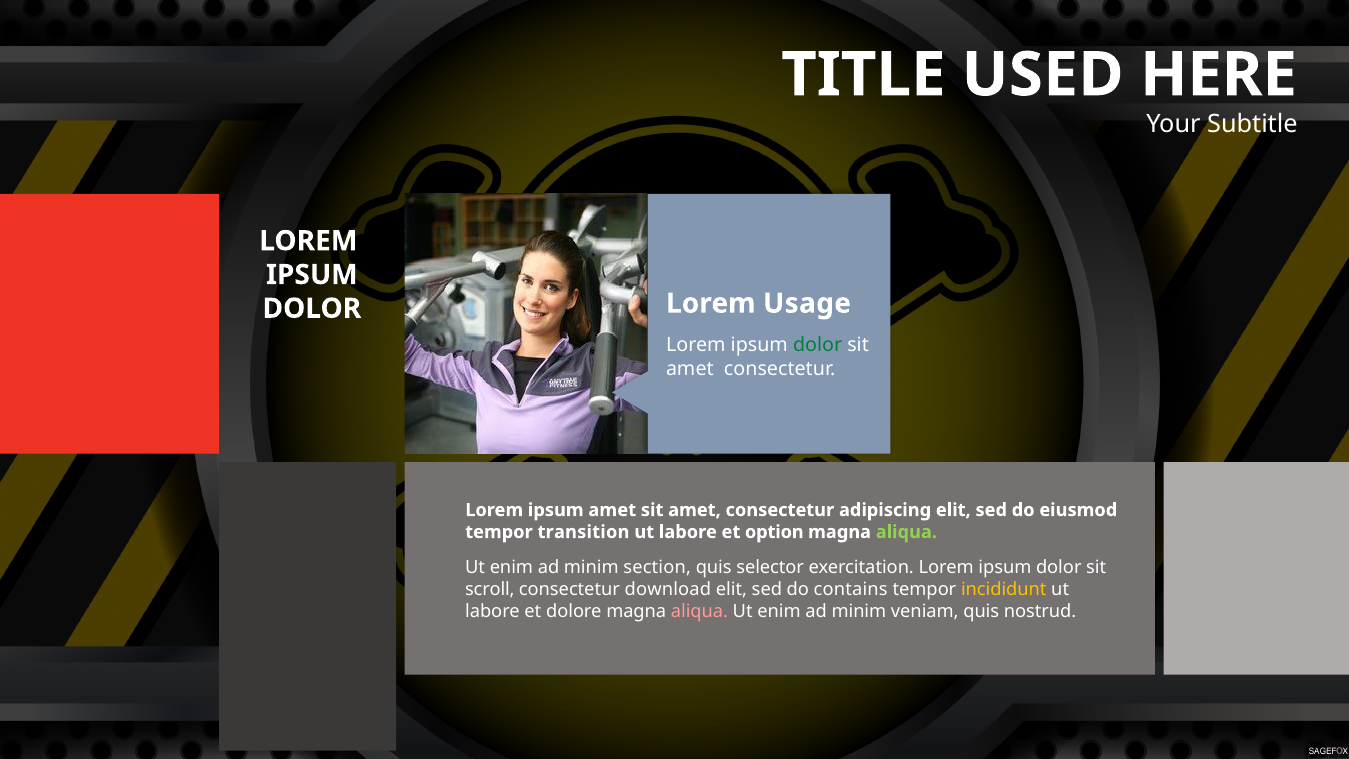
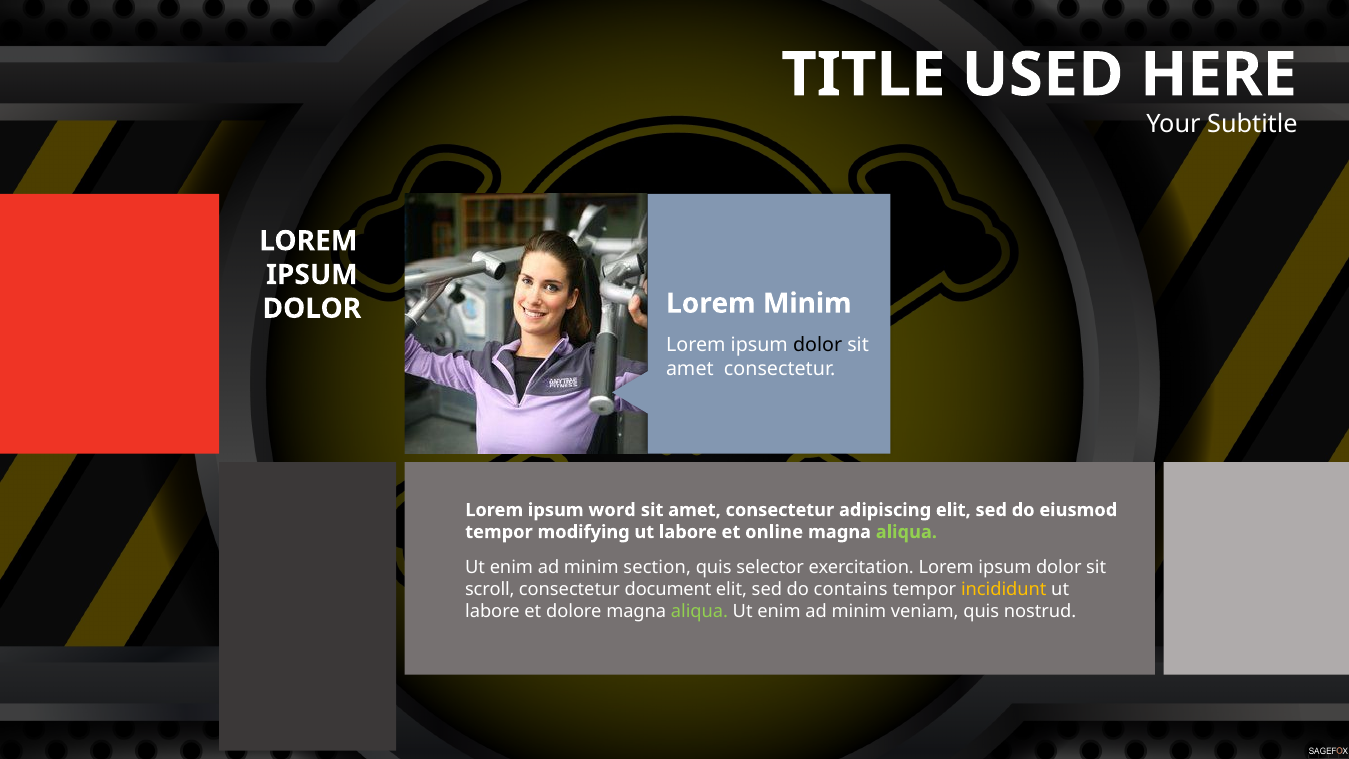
Lorem Usage: Usage -> Minim
dolor at (818, 345) colour: green -> black
ipsum amet: amet -> word
transition: transition -> modifying
option: option -> online
download: download -> document
aliqua at (699, 611) colour: pink -> light green
